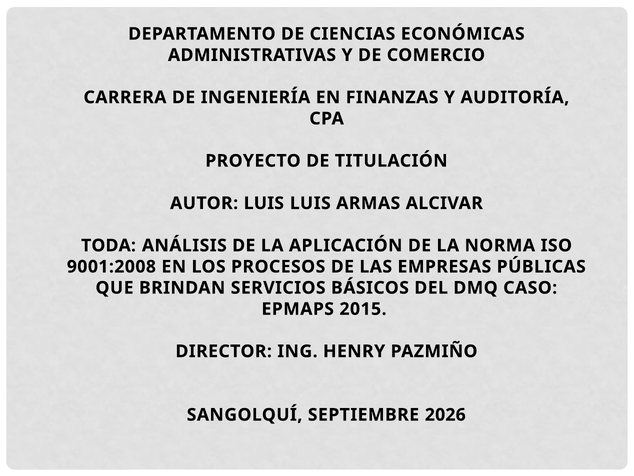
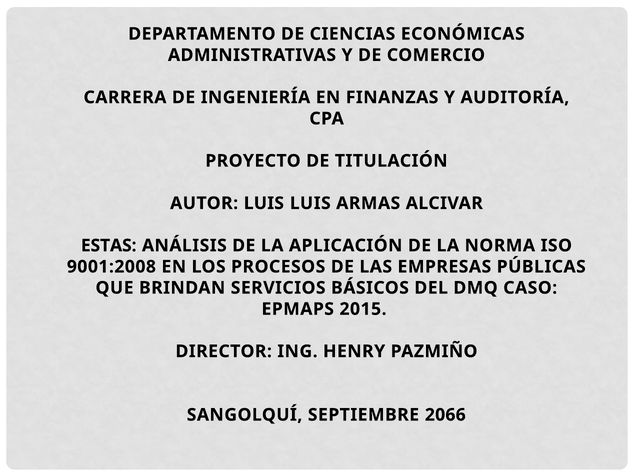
TODA: TODA -> ESTAS
2026: 2026 -> 2066
